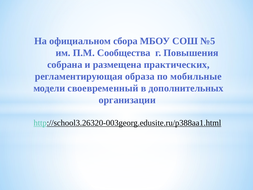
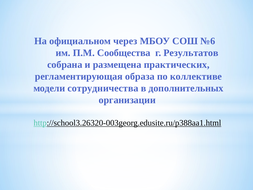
сбора: сбора -> через
№5: №5 -> №6
Повышения: Повышения -> Результатов
мобильные: мобильные -> коллективе
своевременный: своевременный -> сотрудничества
